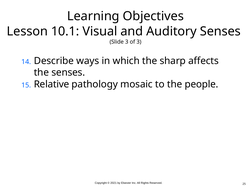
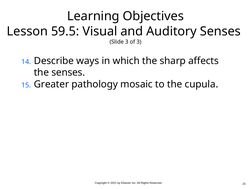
10.1: 10.1 -> 59.5
Relative: Relative -> Greater
people: people -> cupula
